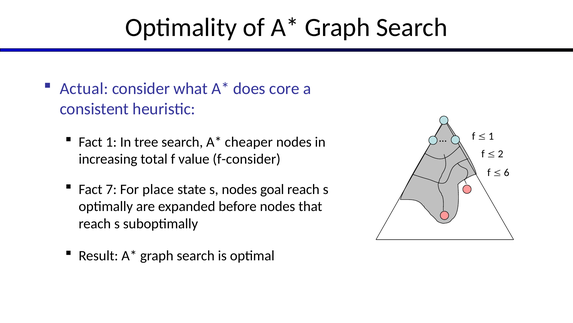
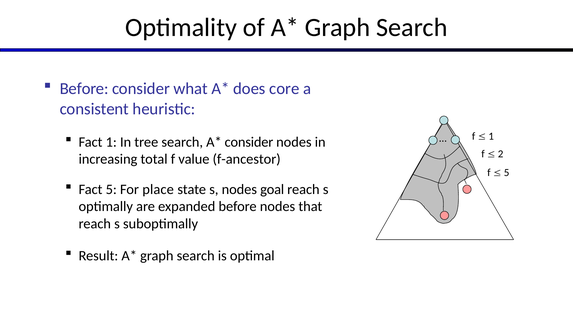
Actual at (84, 89): Actual -> Before
cheaper at (249, 142): cheaper -> consider
f-consider: f-consider -> f-ancestor
6 at (507, 172): 6 -> 5
Fact 7: 7 -> 5
